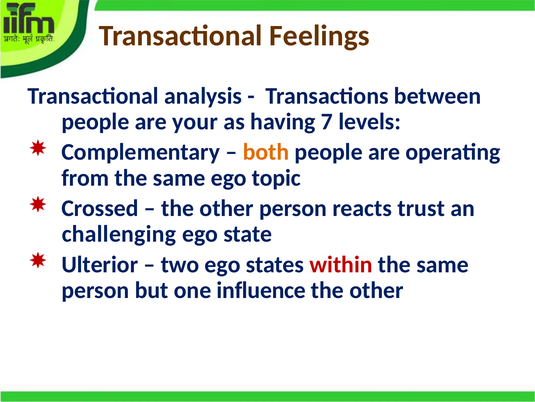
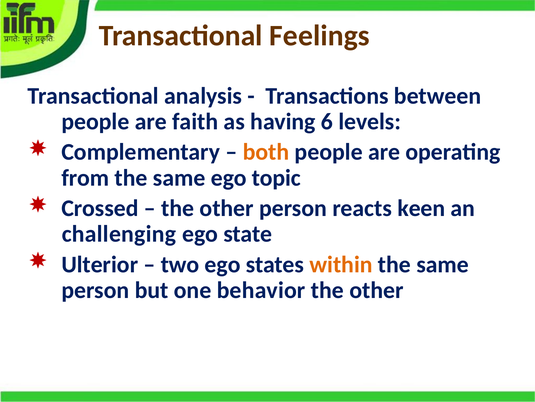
your: your -> faith
7: 7 -> 6
trust: trust -> keen
within colour: red -> orange
influence: influence -> behavior
